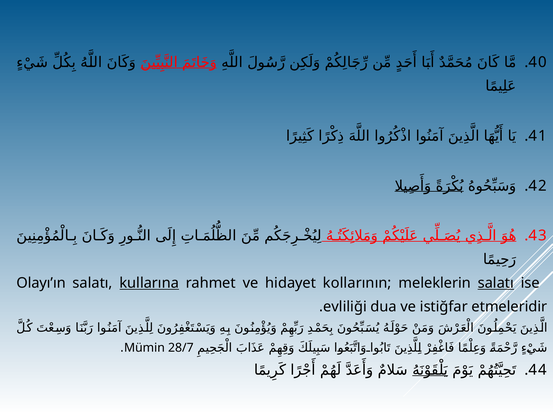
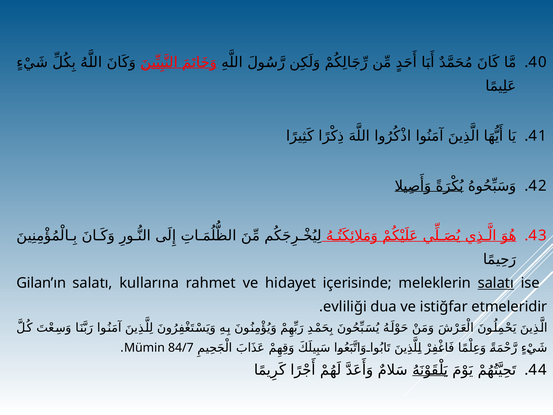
Olayı’ın: Olayı’ın -> Gilan’ın
kullarına underline: present -> none
kollarının: kollarının -> içerisinde
28/7: 28/7 -> 84/7
